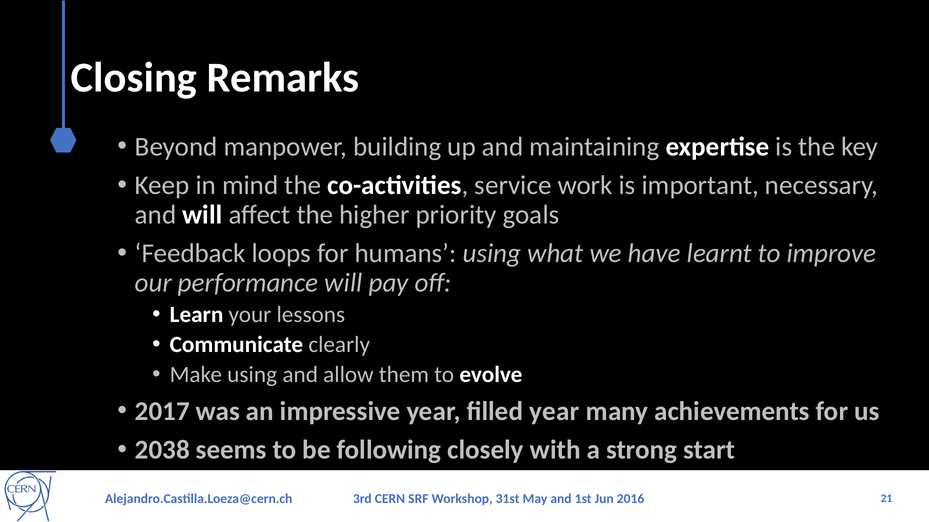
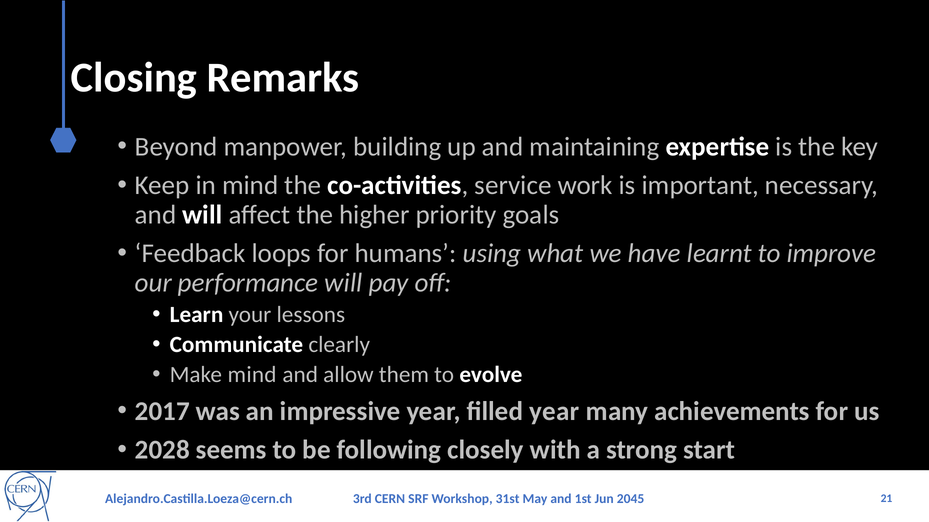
Make using: using -> mind
2038: 2038 -> 2028
2016: 2016 -> 2045
